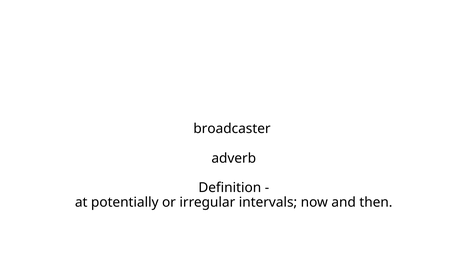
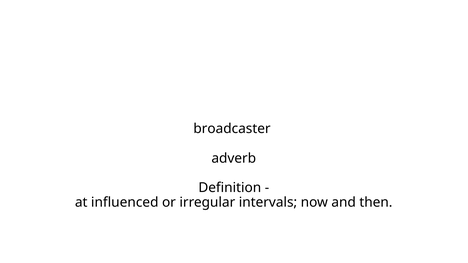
potentially: potentially -> influenced
